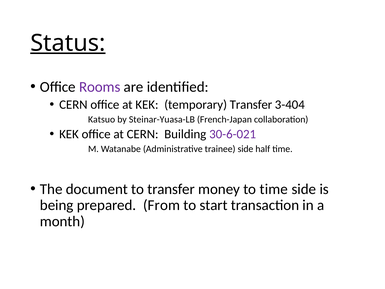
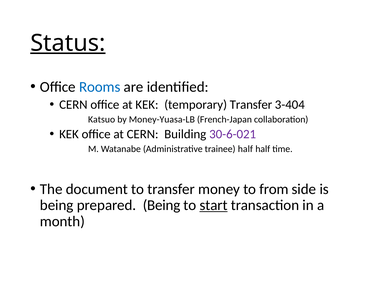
Rooms colour: purple -> blue
Steinar-Yuasa-LB: Steinar-Yuasa-LB -> Money-Yuasa-LB
trainee side: side -> half
to time: time -> from
prepared From: From -> Being
start underline: none -> present
